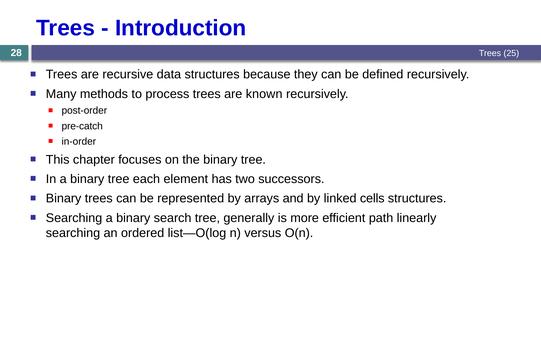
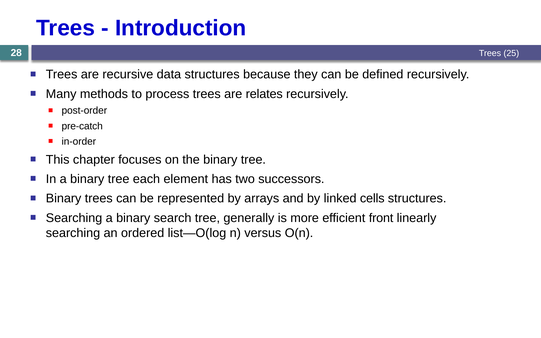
known: known -> relates
path: path -> front
